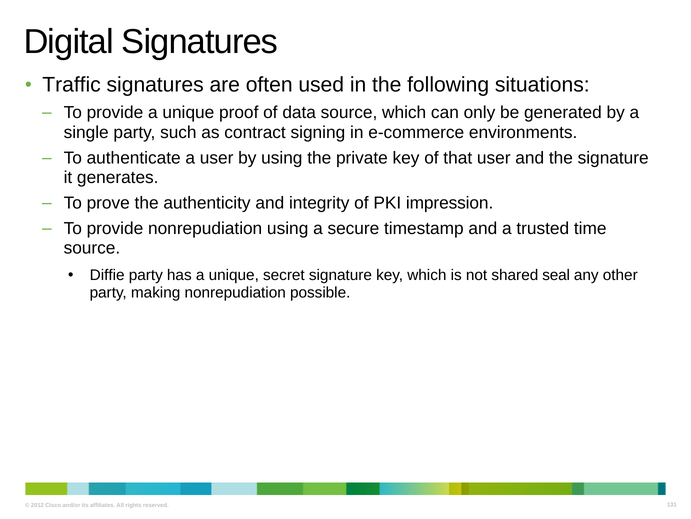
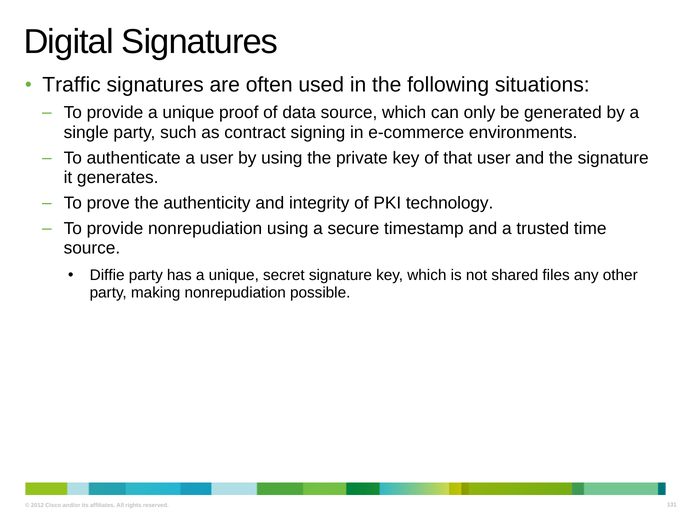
impression: impression -> technology
seal: seal -> files
